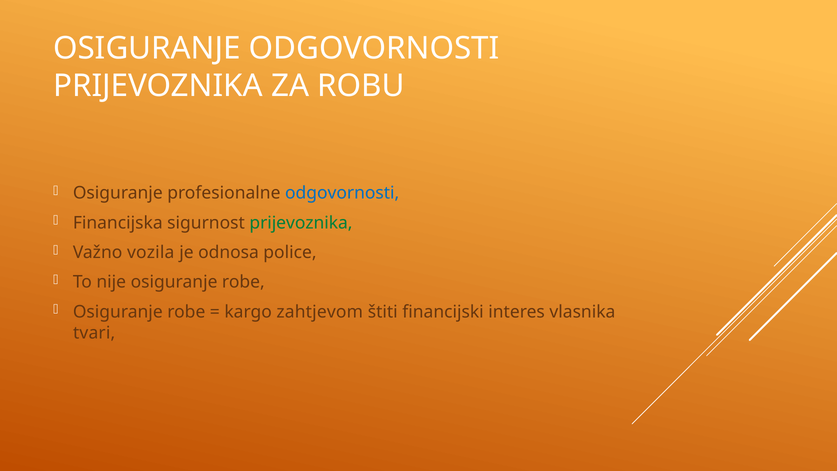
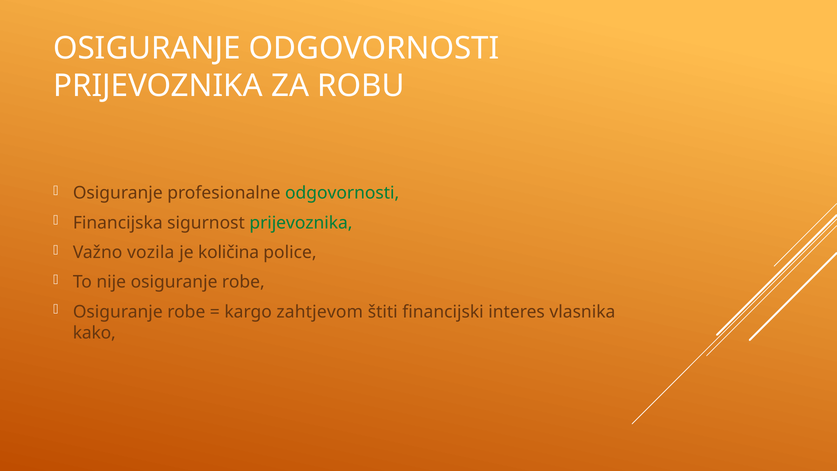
odgovornosti at (342, 193) colour: blue -> green
odnosa: odnosa -> količina
tvari: tvari -> kako
